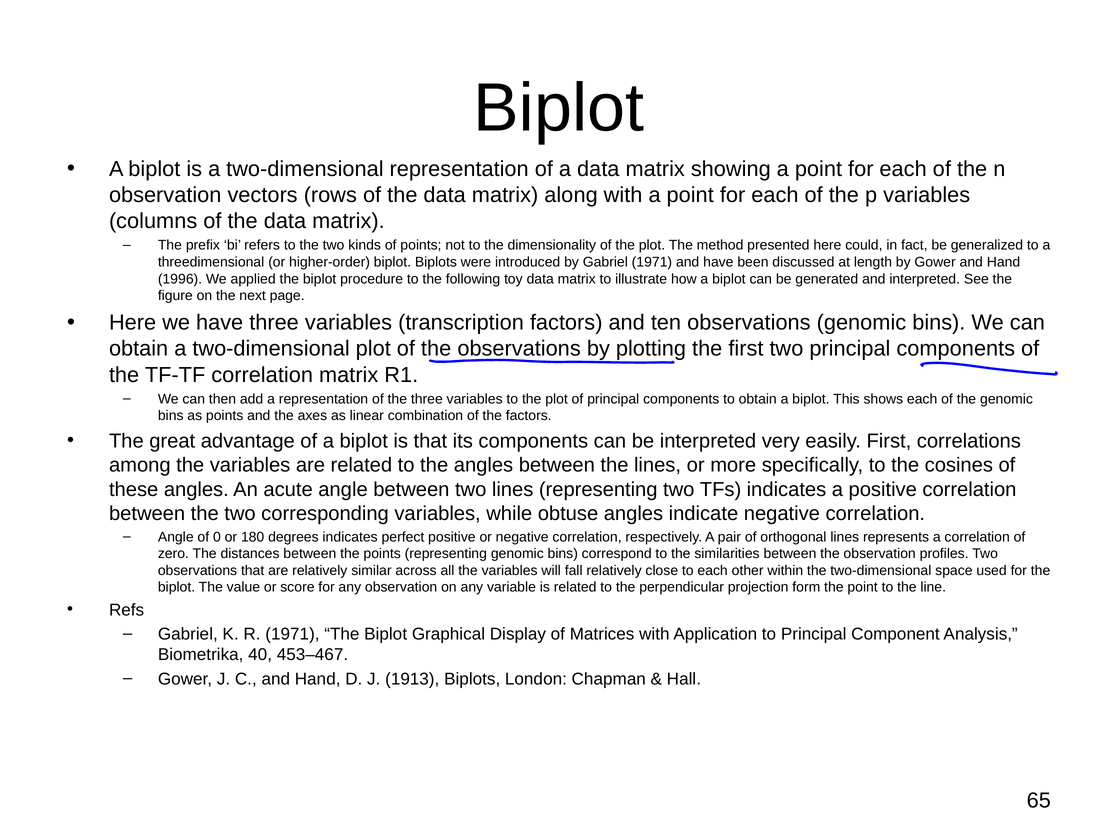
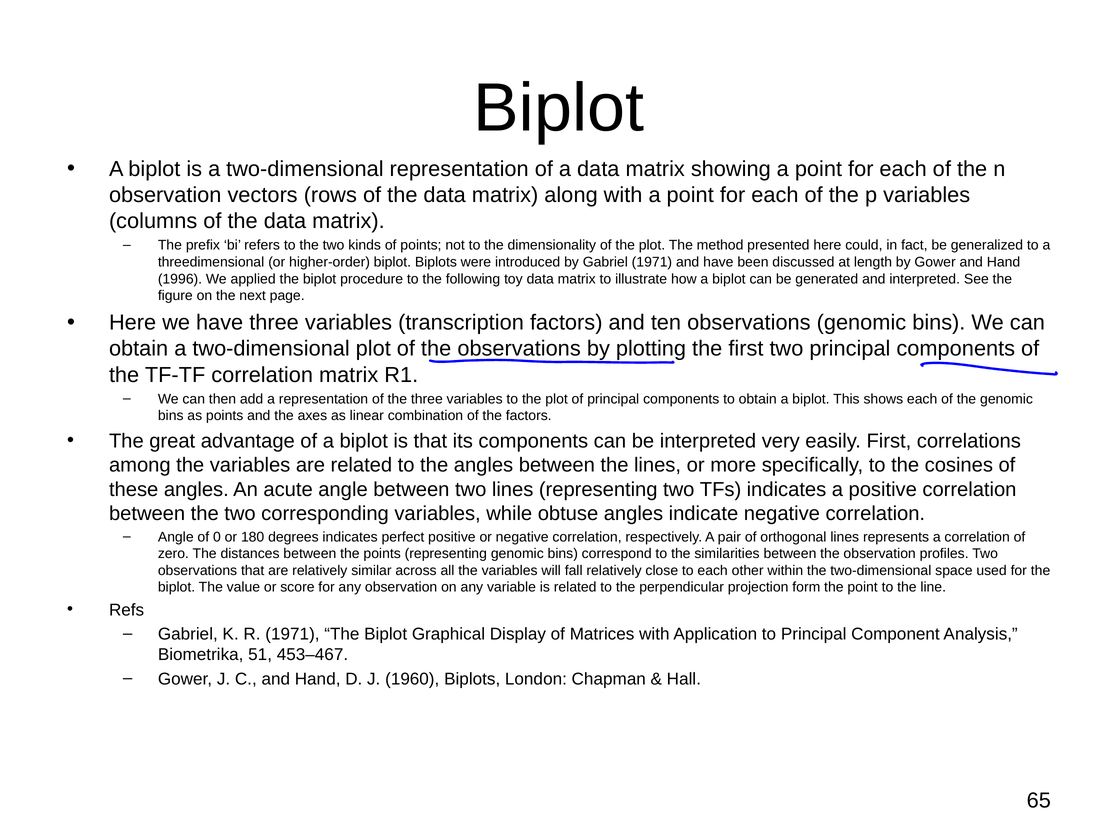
40: 40 -> 51
1913: 1913 -> 1960
